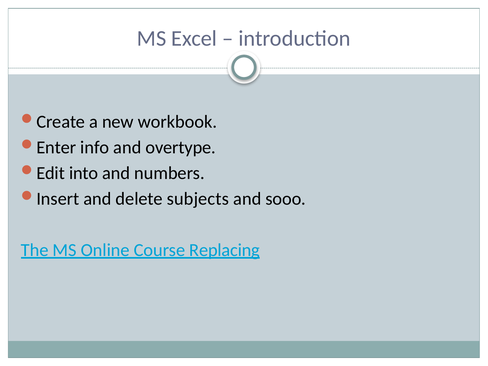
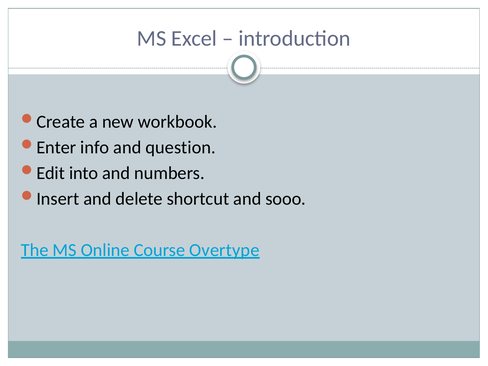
overtype: overtype -> question
subjects: subjects -> shortcut
Replacing: Replacing -> Overtype
